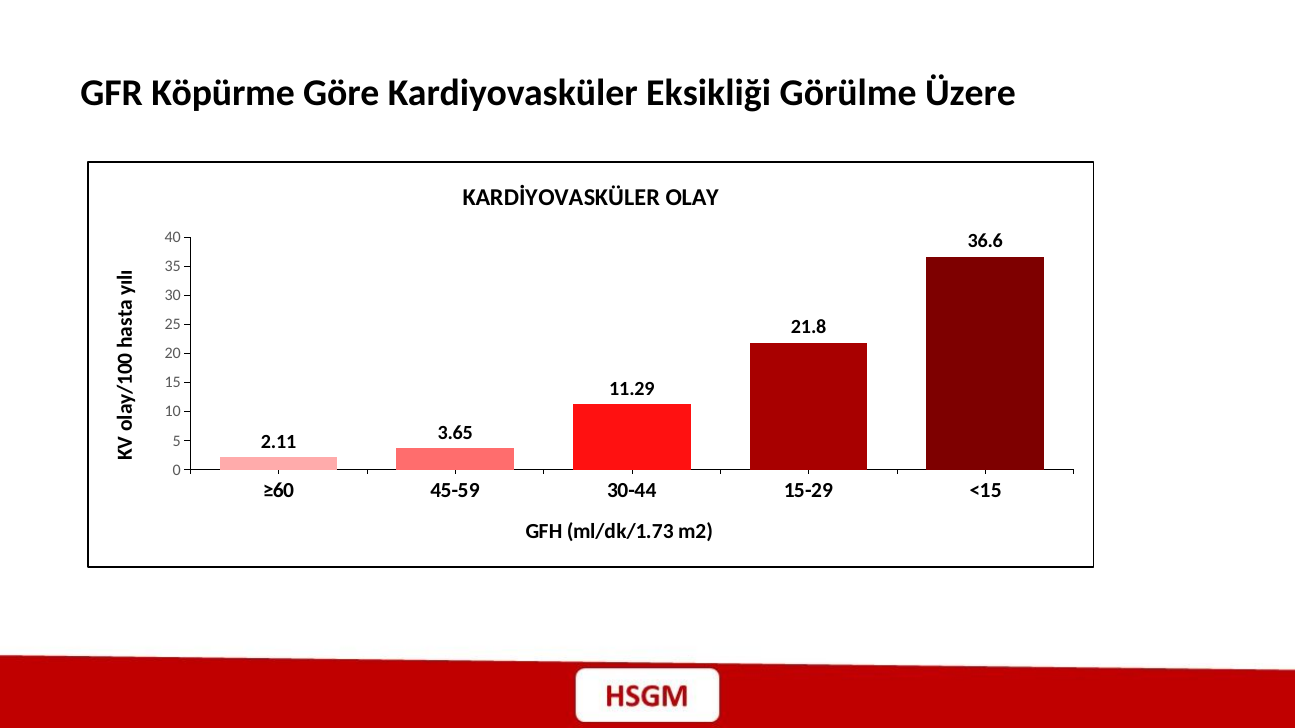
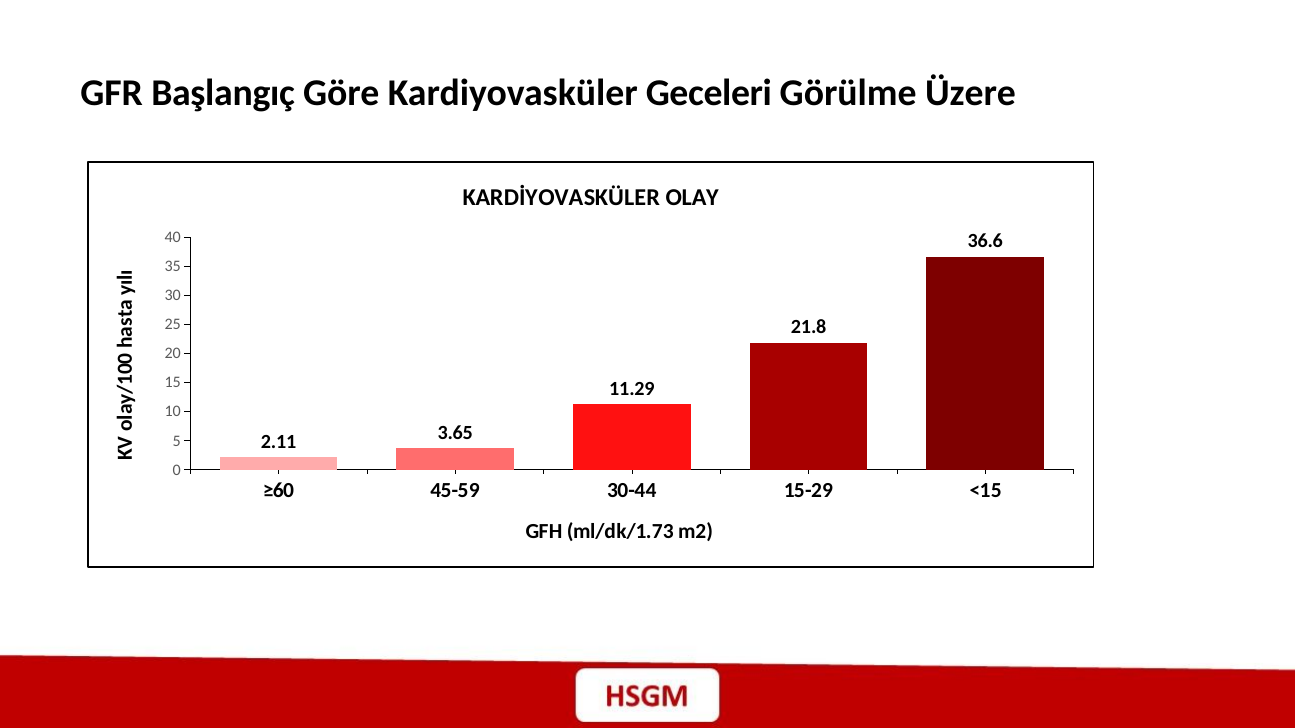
Köpürme: Köpürme -> Başlangıç
Eksikliği: Eksikliği -> Geceleri
